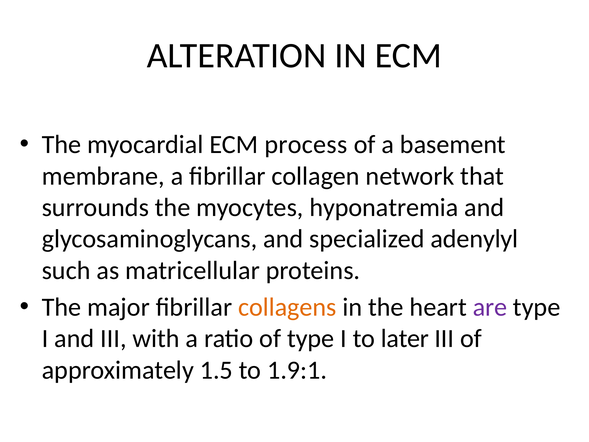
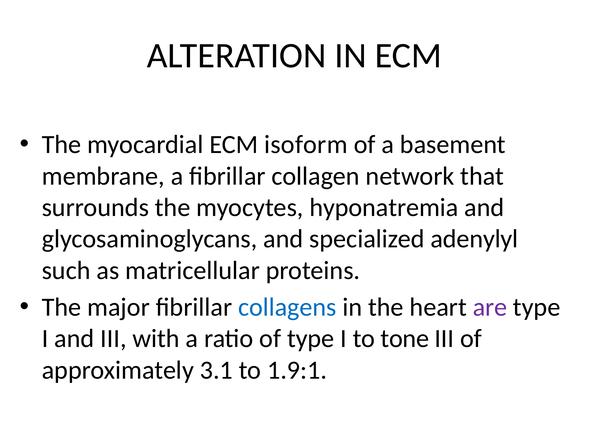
process: process -> isoform
collagens colour: orange -> blue
later: later -> tone
1.5: 1.5 -> 3.1
